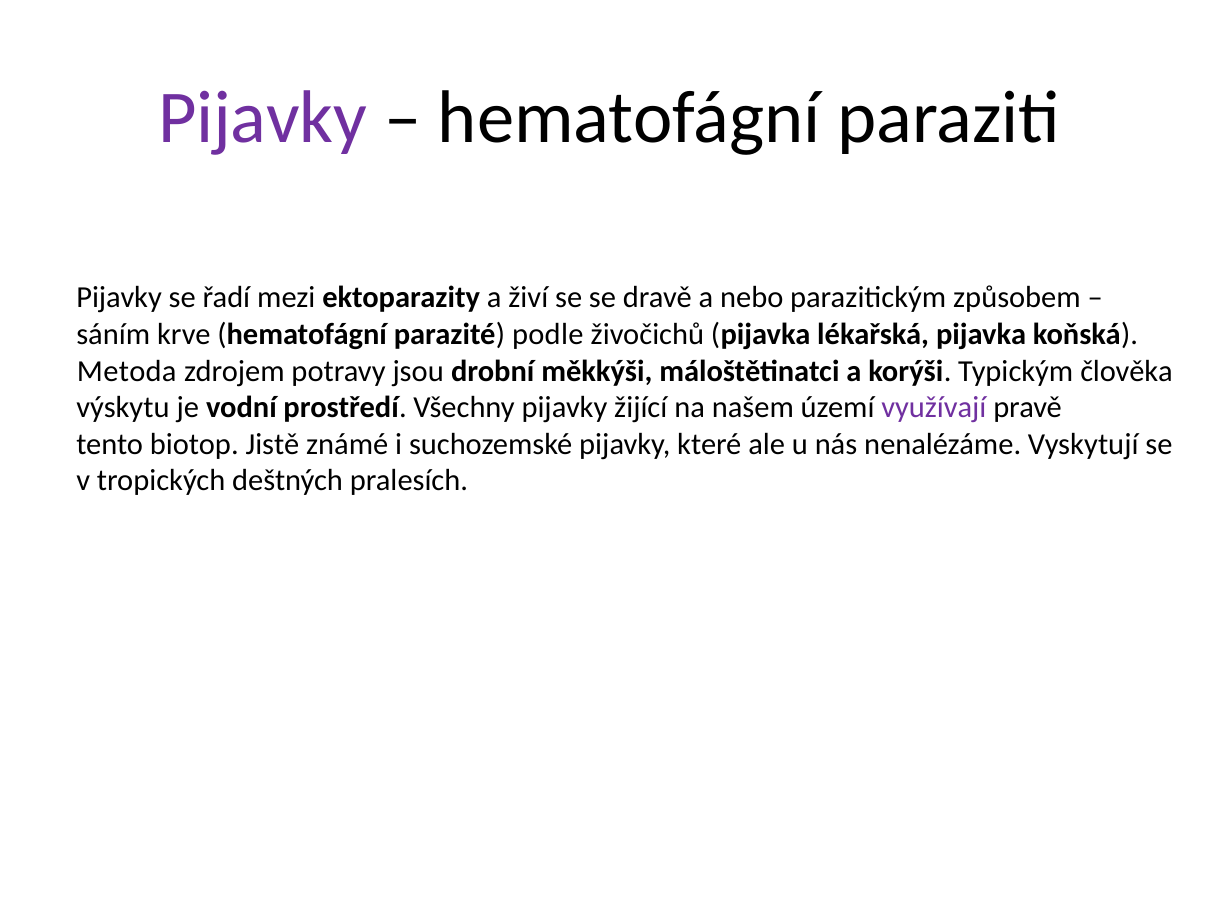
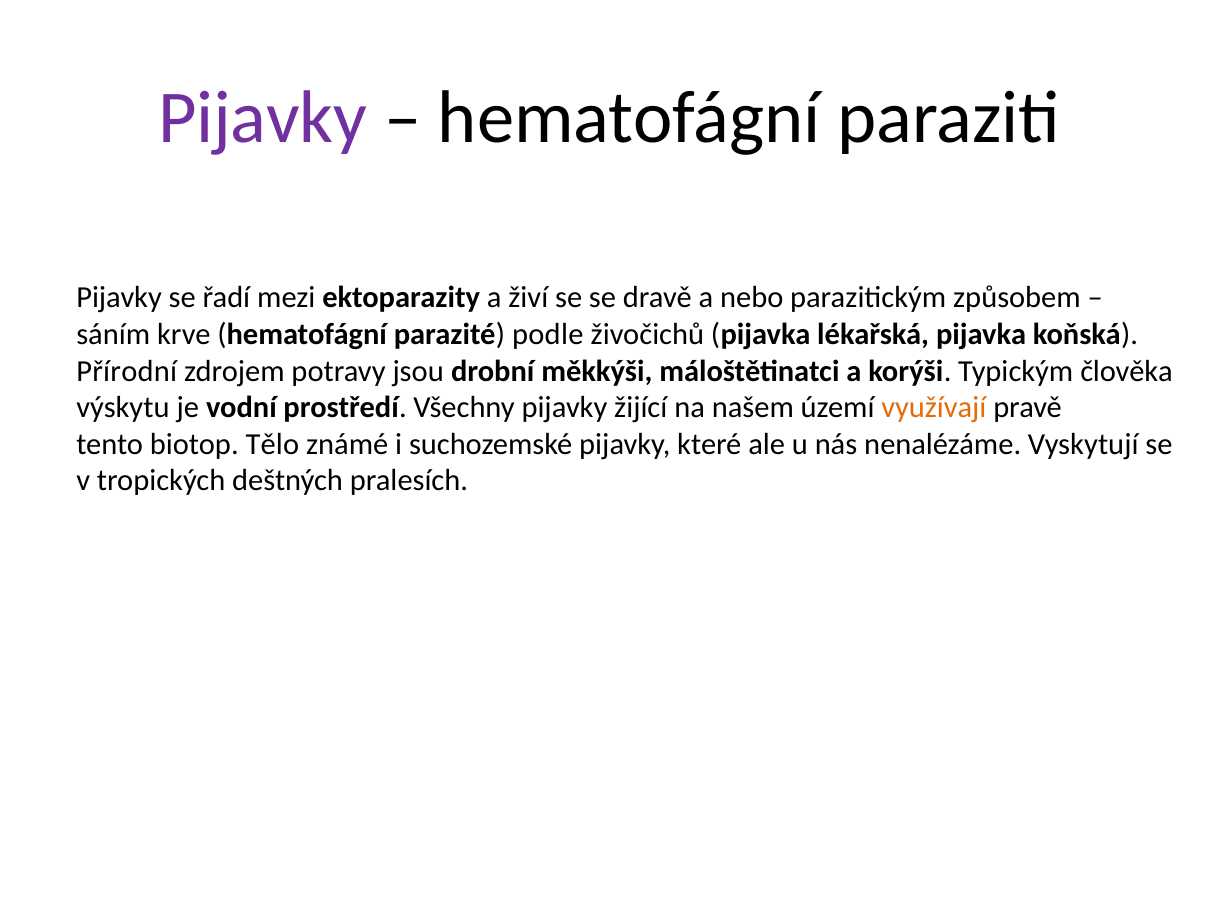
Metoda: Metoda -> Přírodní
využívají colour: purple -> orange
Jistě: Jistě -> Tělo
